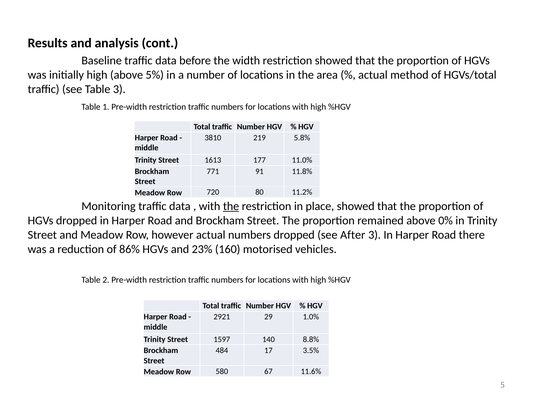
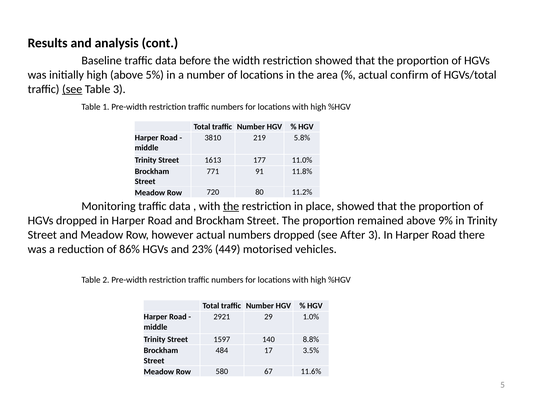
method: method -> confirm
see at (72, 89) underline: none -> present
0%: 0% -> 9%
160: 160 -> 449
